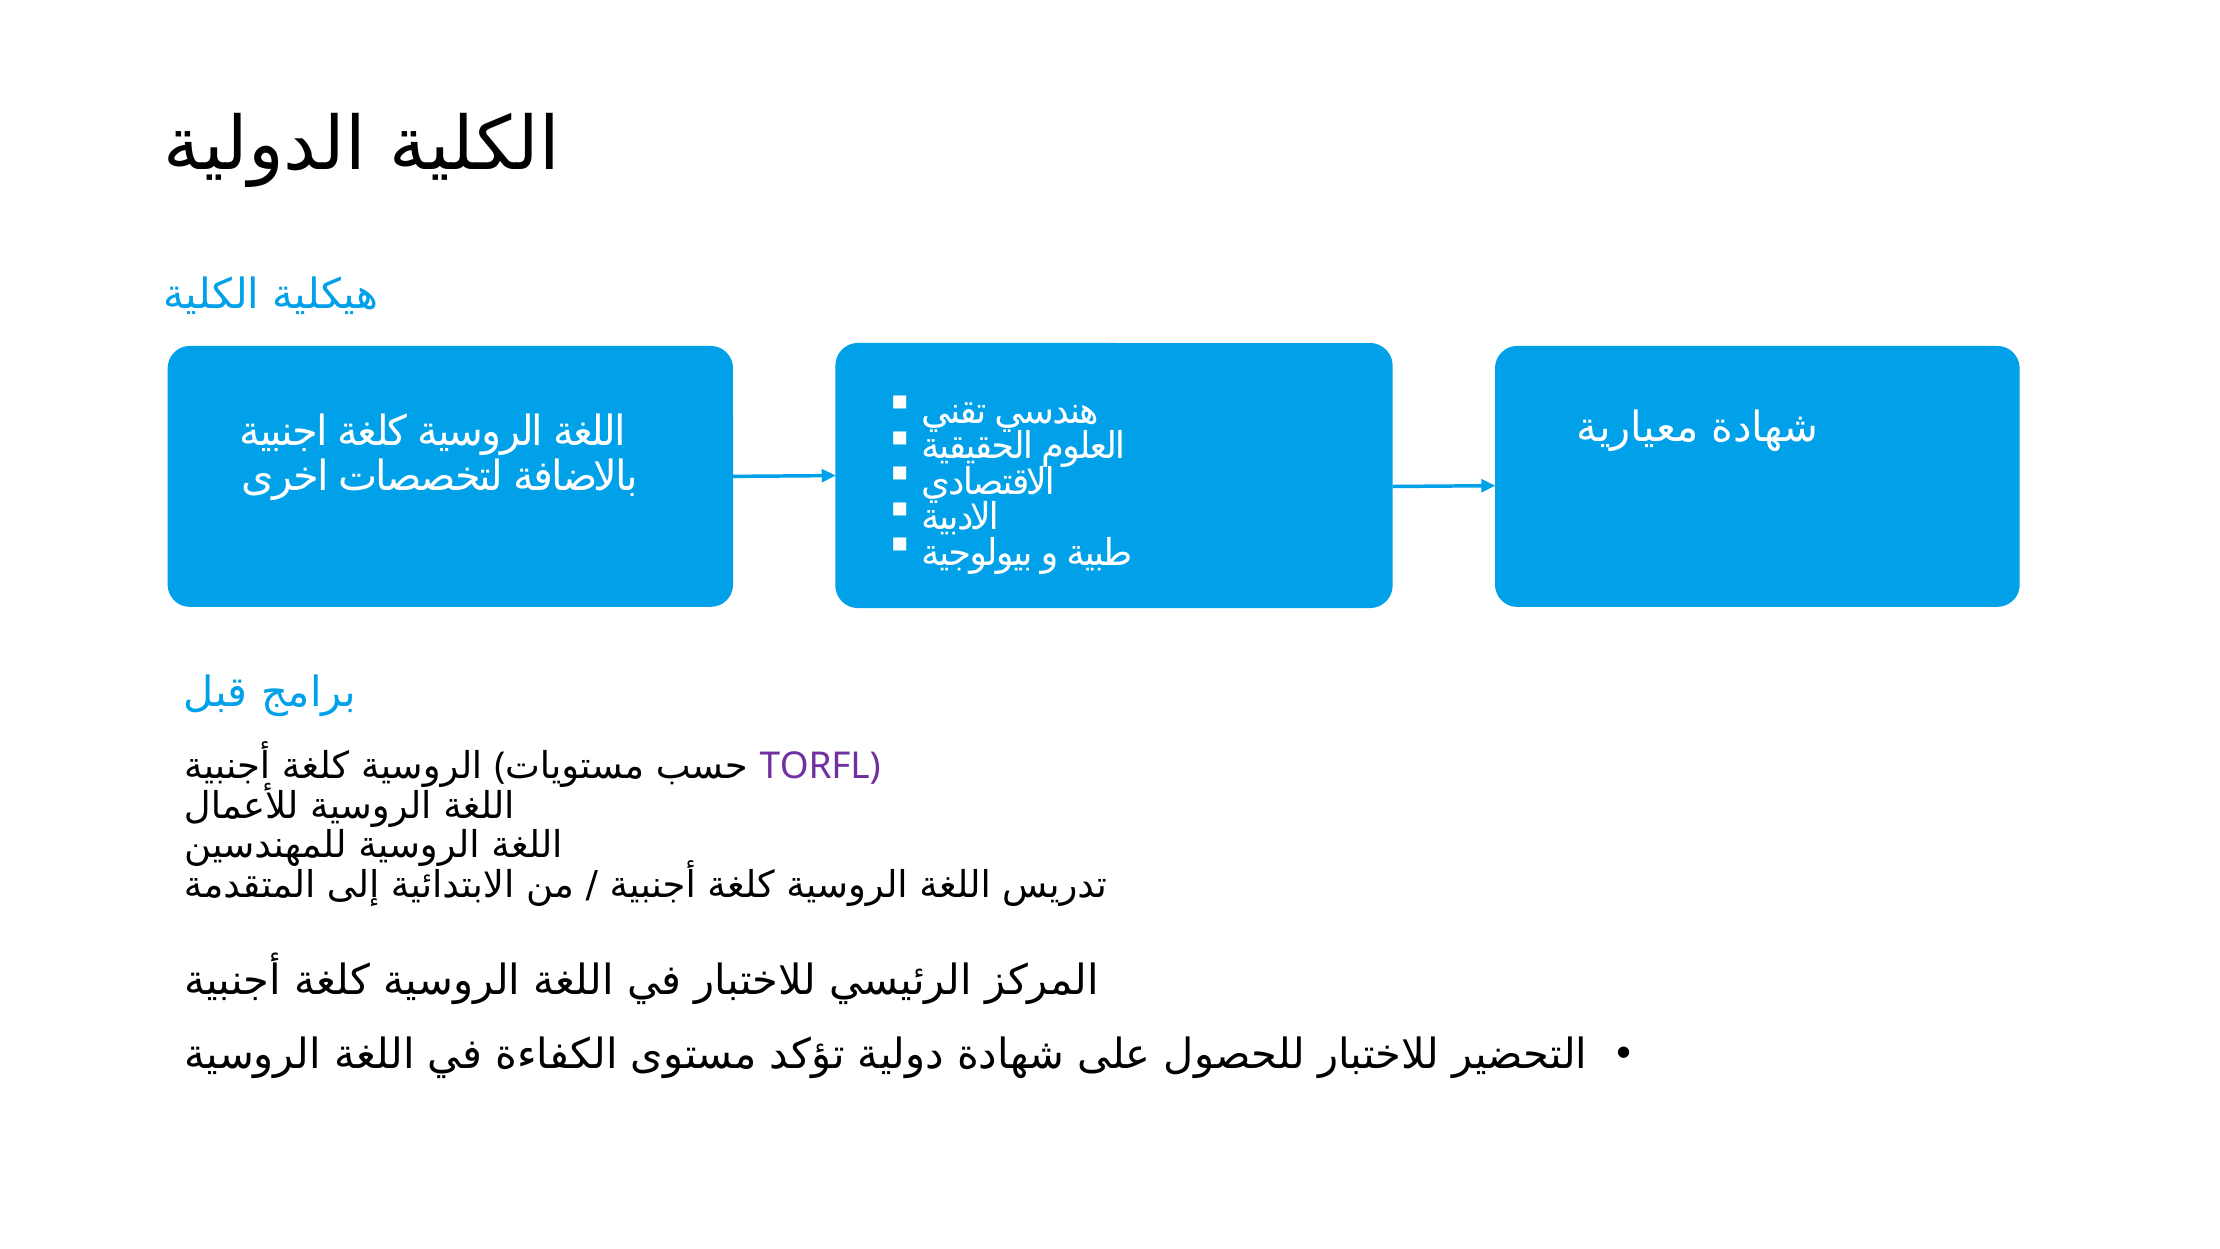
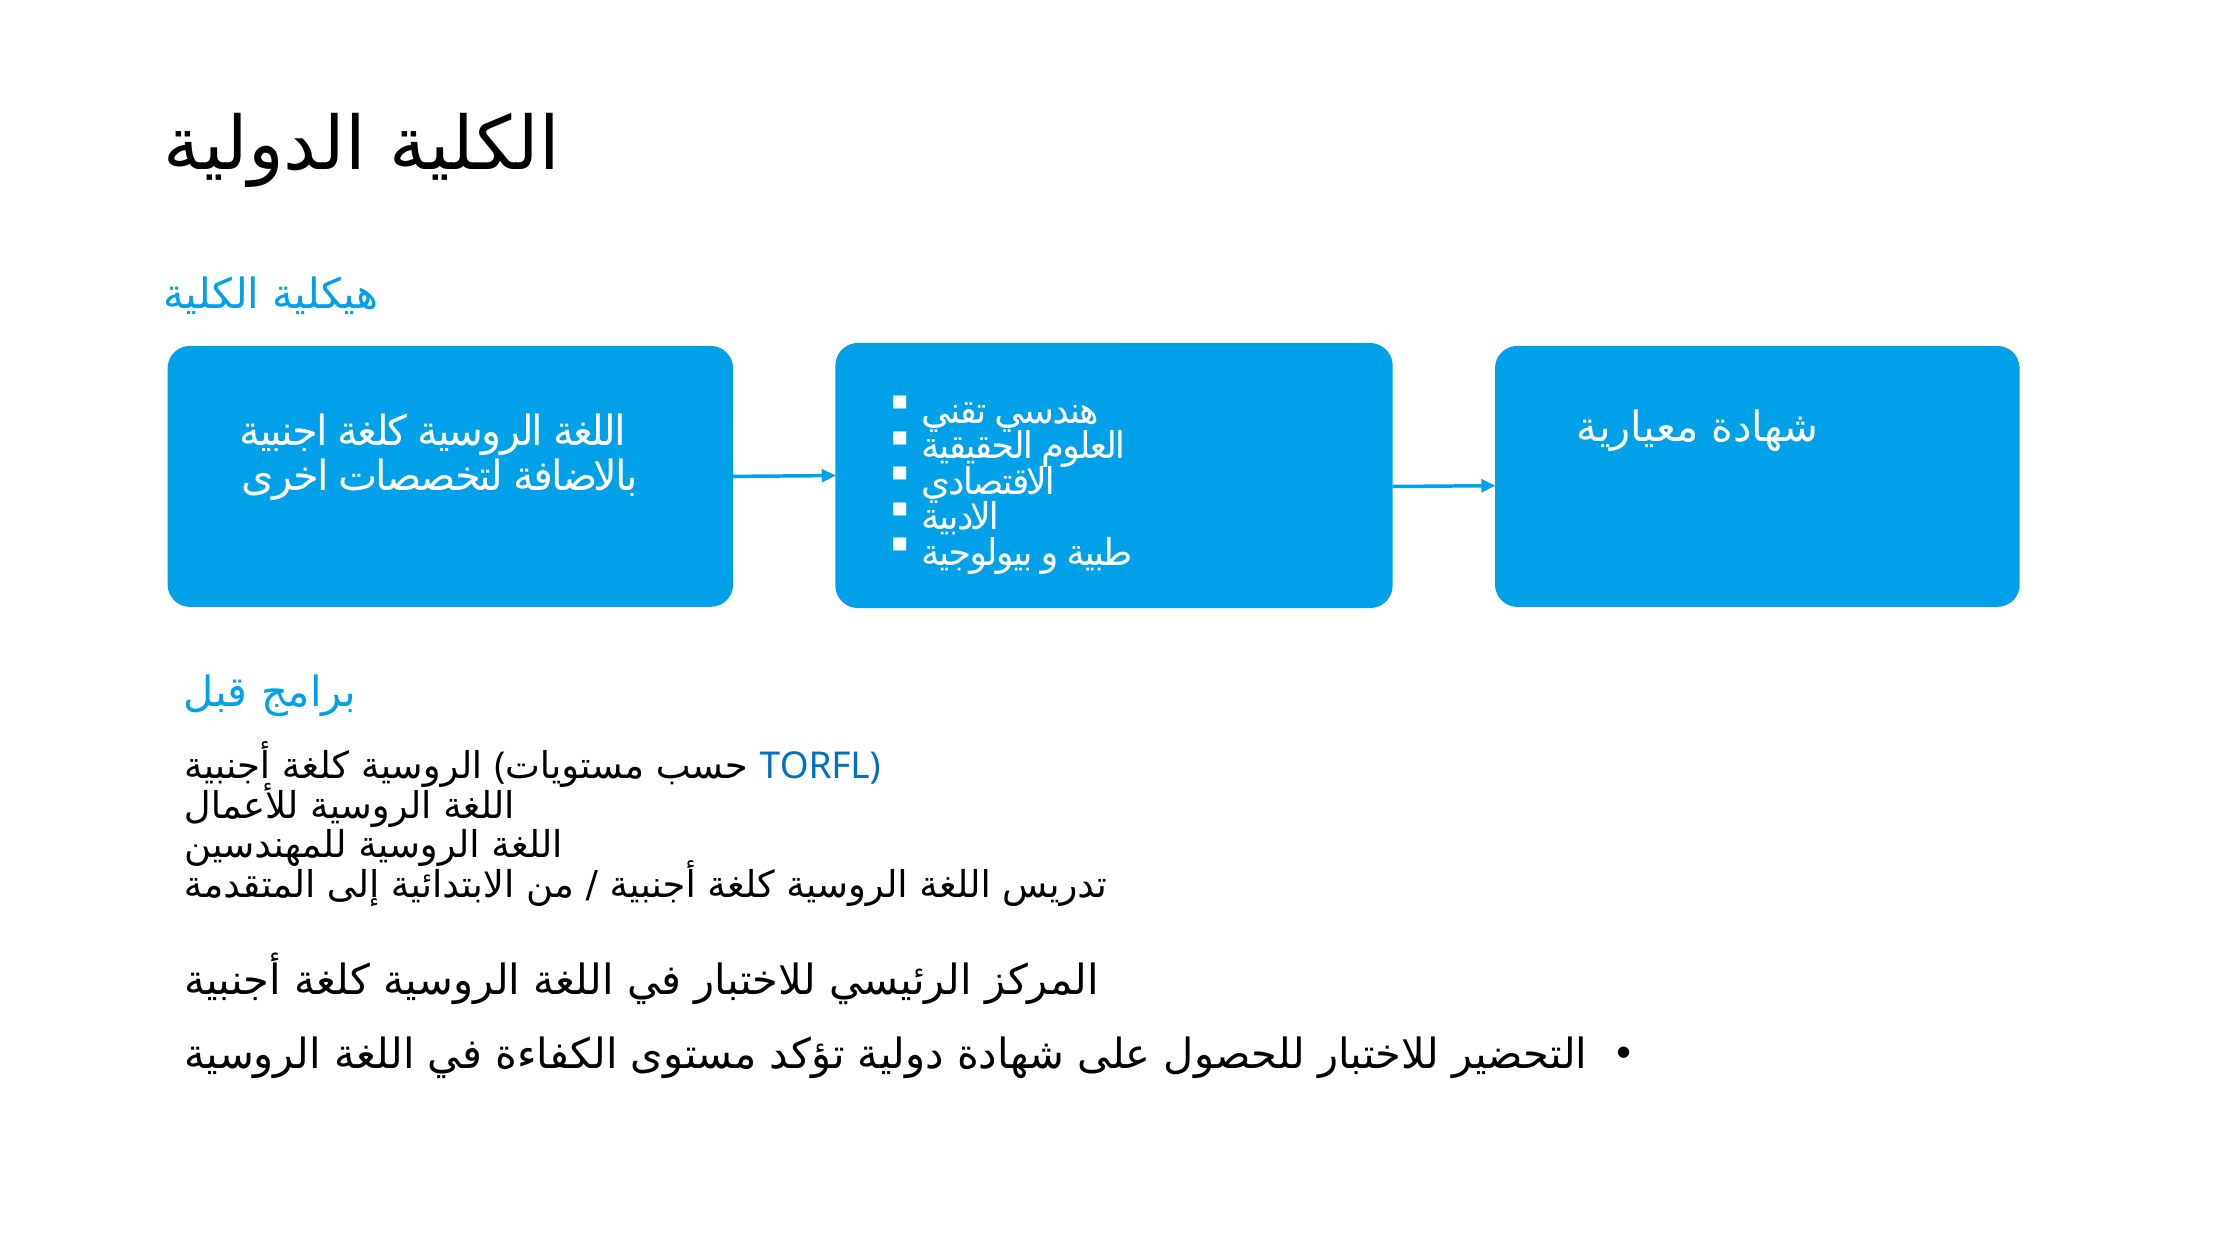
TORFL colour: purple -> blue
